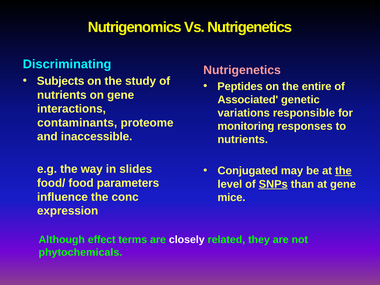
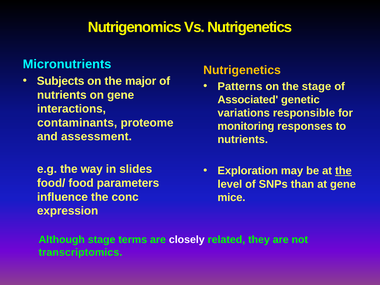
Discriminating: Discriminating -> Micronutrients
Nutrigenetics at (242, 70) colour: pink -> yellow
study: study -> major
Peptides: Peptides -> Patterns
the entire: entire -> stage
inaccessible: inaccessible -> assessment
Conjugated: Conjugated -> Exploration
SNPs underline: present -> none
Although effect: effect -> stage
phytochemicals: phytochemicals -> transcriptomics
